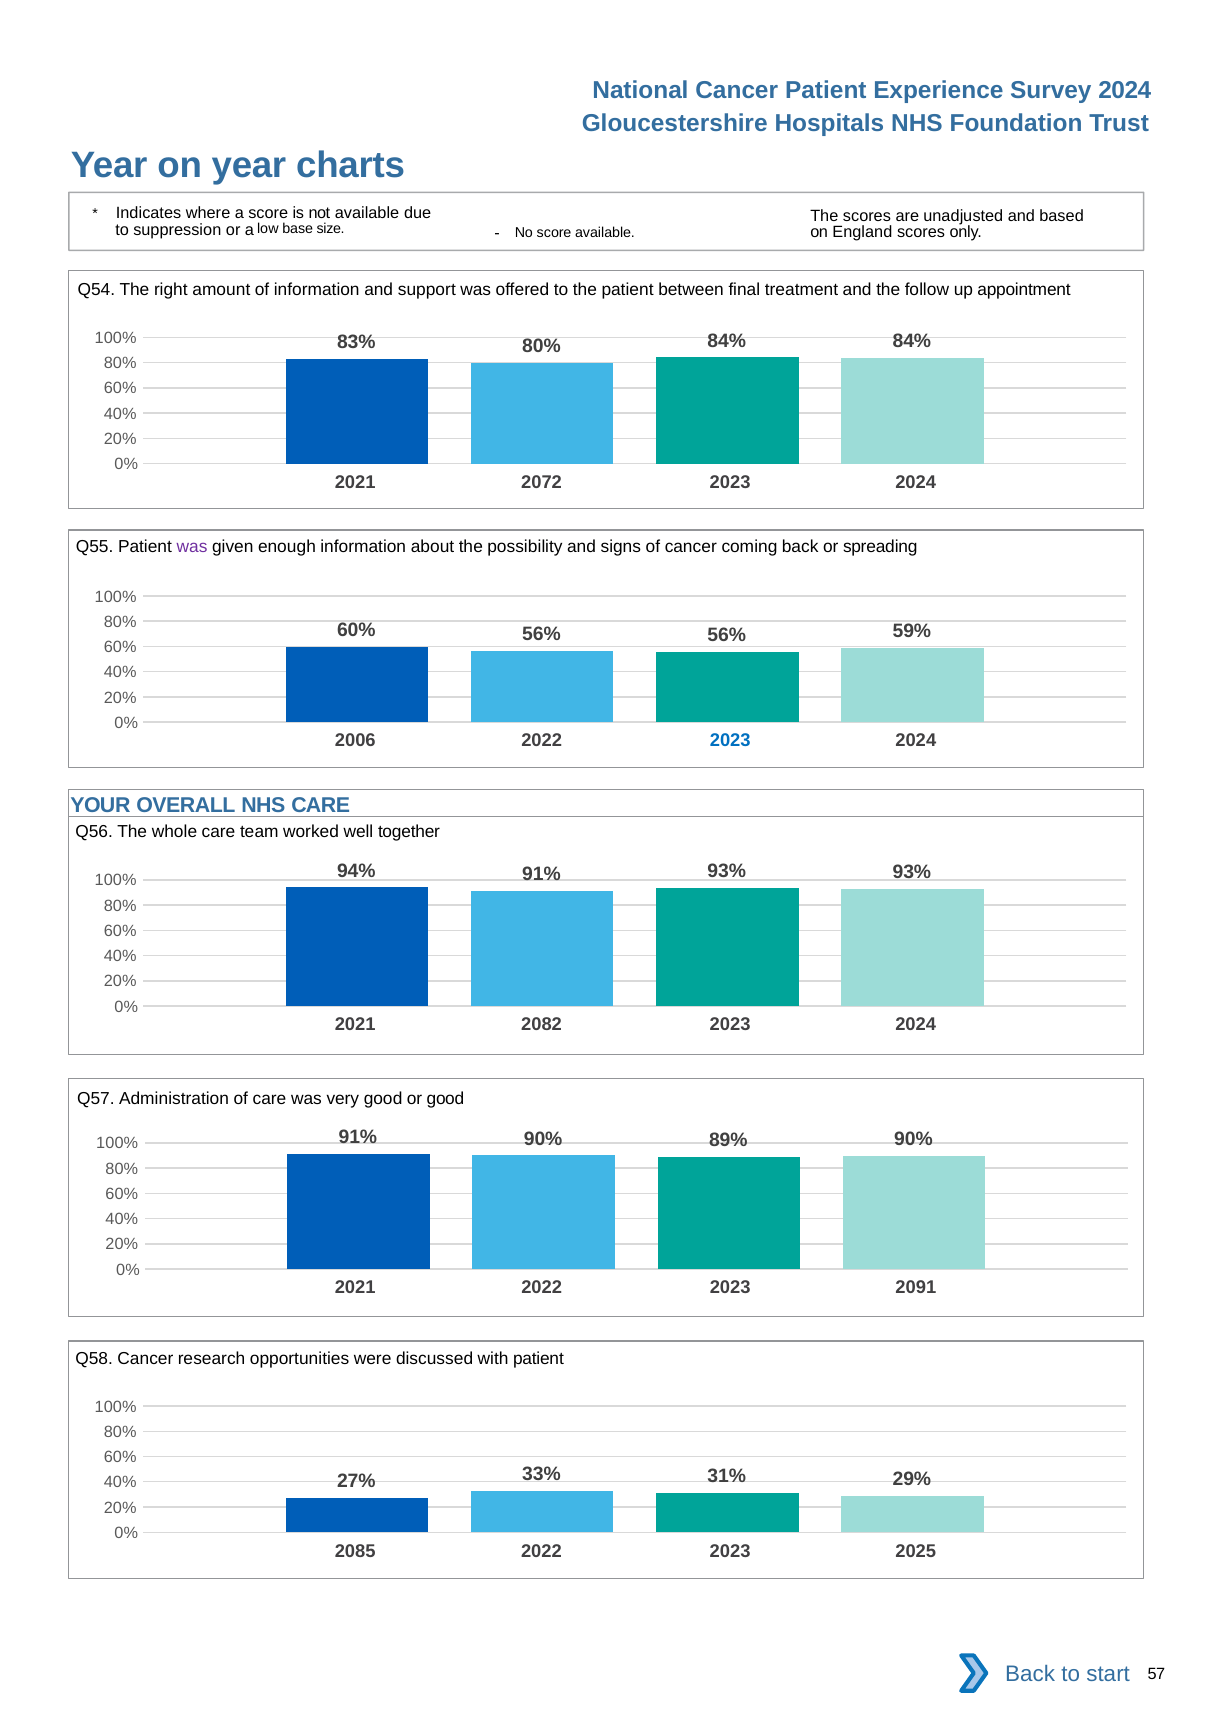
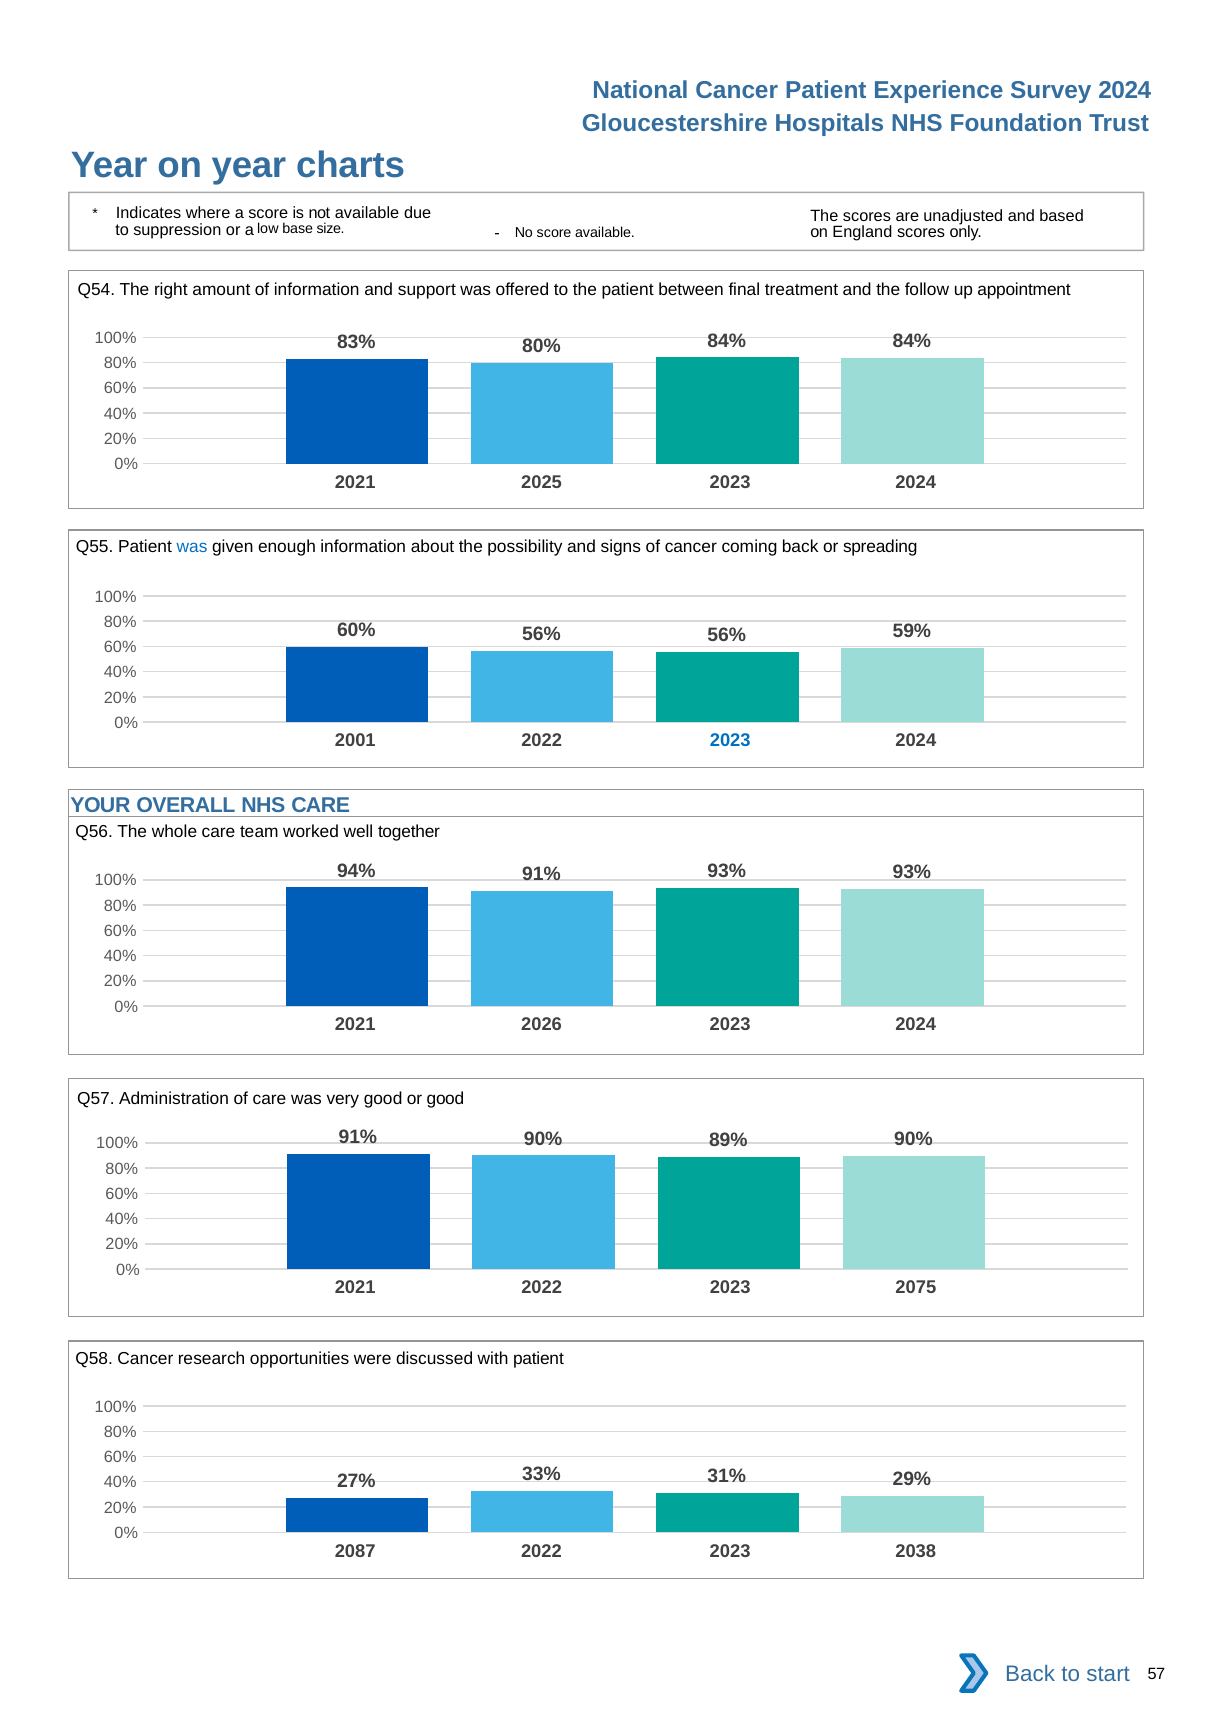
2072: 2072 -> 2025
was at (192, 546) colour: purple -> blue
2006: 2006 -> 2001
2082: 2082 -> 2026
2091: 2091 -> 2075
2085: 2085 -> 2087
2025: 2025 -> 2038
